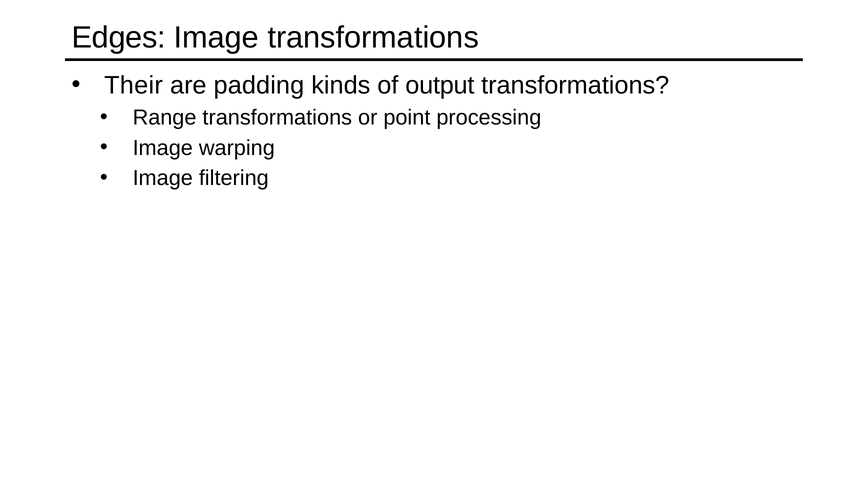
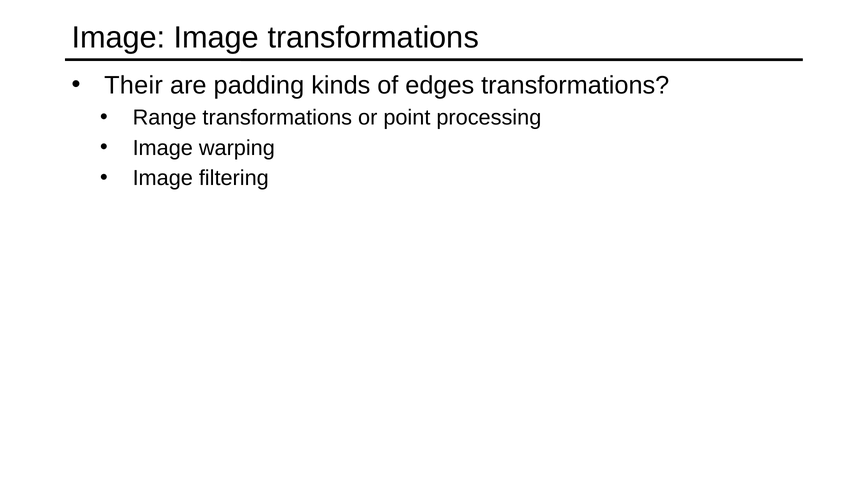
Edges at (119, 37): Edges -> Image
output: output -> edges
